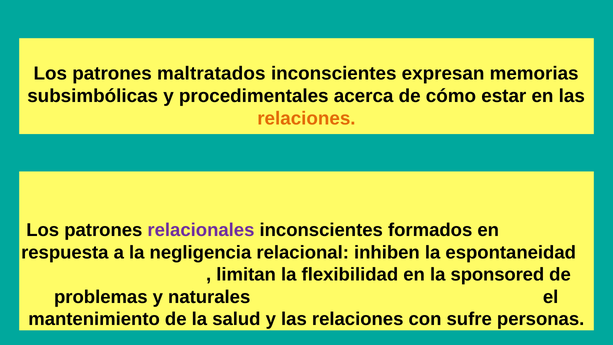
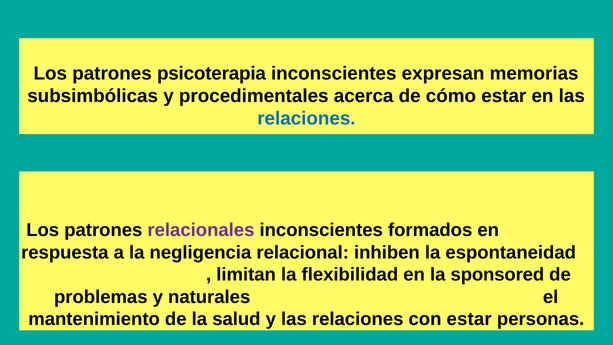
maltratados: maltratados -> psicoterapia
relaciones at (306, 119) colour: orange -> blue
con sufre: sufre -> estar
